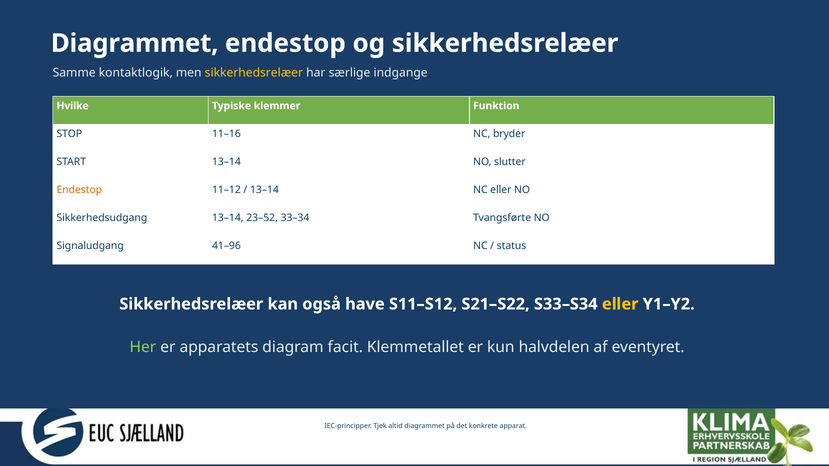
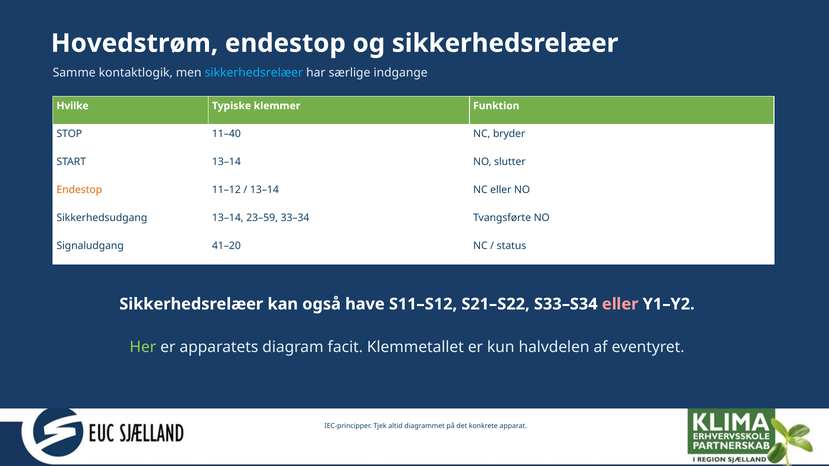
Diagrammet at (135, 43): Diagrammet -> Hovedstrøm
sikkerhedsrelæer at (254, 73) colour: yellow -> light blue
11–16: 11–16 -> 11–40
23–52: 23–52 -> 23–59
41–96: 41–96 -> 41–20
eller at (620, 304) colour: yellow -> pink
